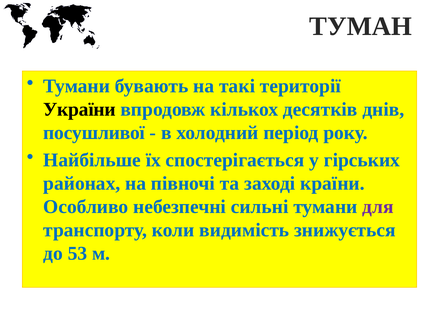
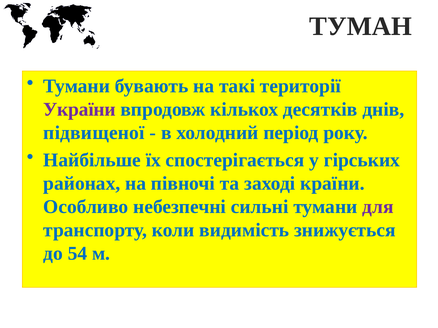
України colour: black -> purple
посушливої: посушливої -> підвищеної
53: 53 -> 54
